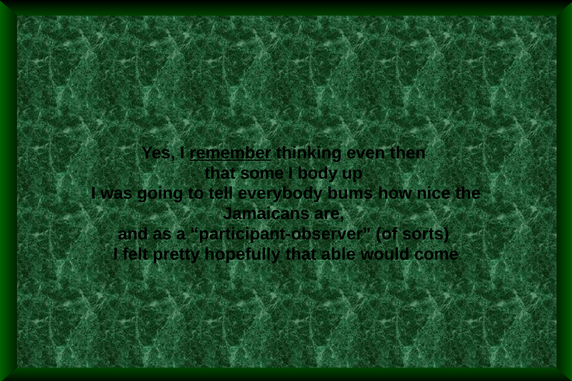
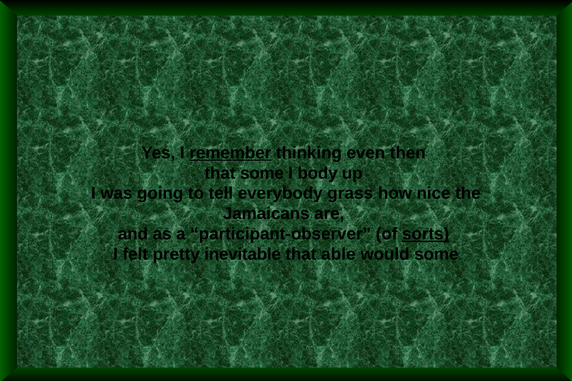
bums: bums -> grass
sorts underline: none -> present
hopefully: hopefully -> inevitable
would come: come -> some
